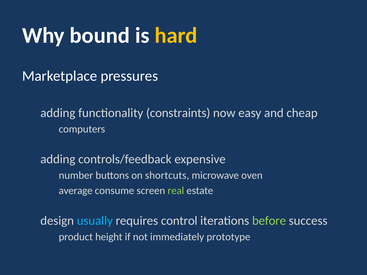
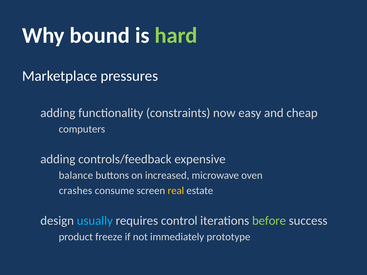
hard colour: yellow -> light green
number: number -> balance
shortcuts: shortcuts -> increased
average: average -> crashes
real colour: light green -> yellow
height: height -> freeze
